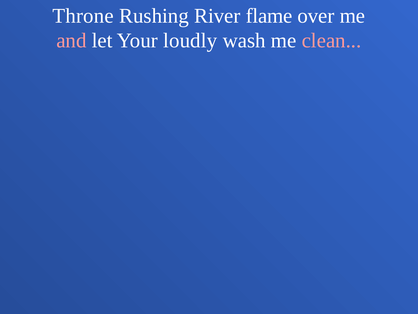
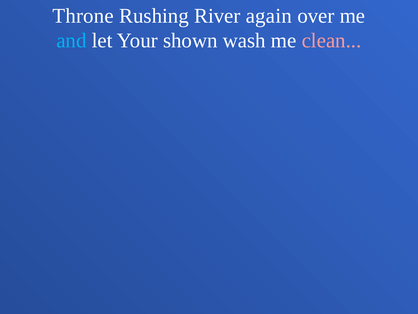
flame: flame -> again
and colour: pink -> light blue
loudly: loudly -> shown
